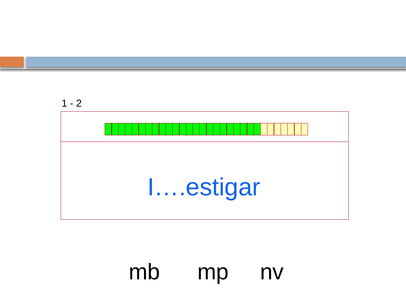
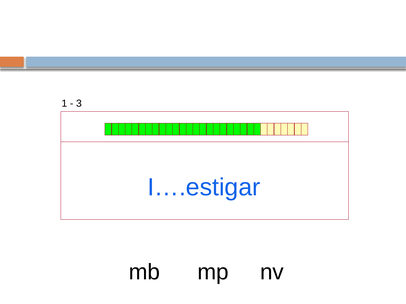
2: 2 -> 3
